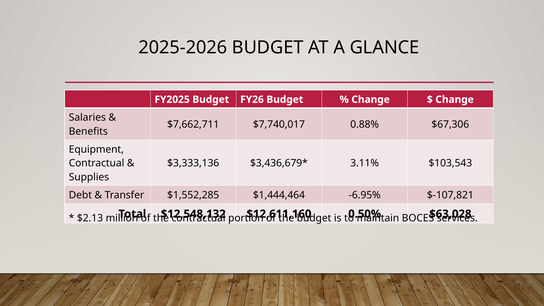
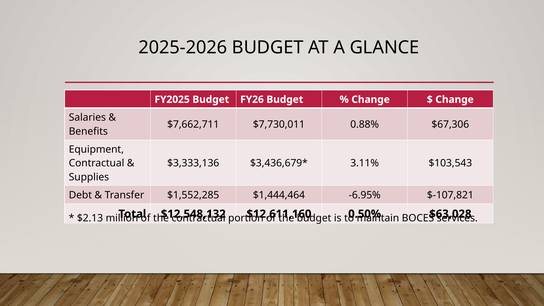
$7,740,017: $7,740,017 -> $7,730,011
